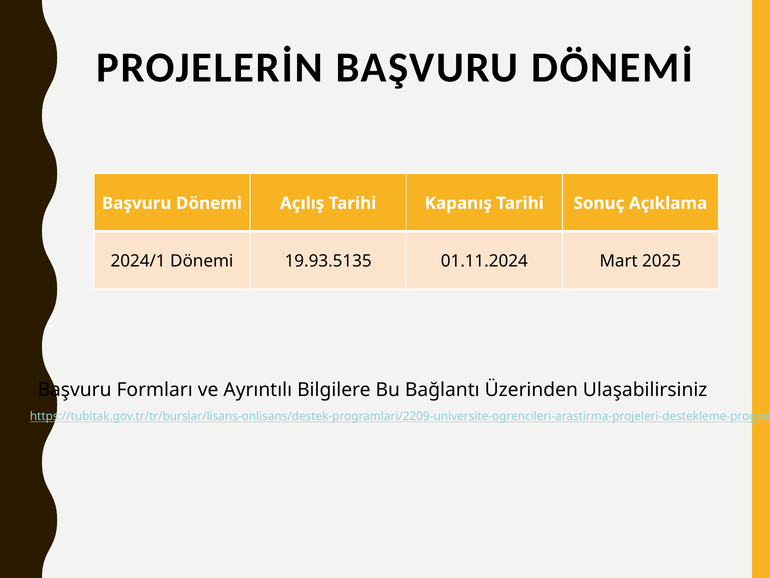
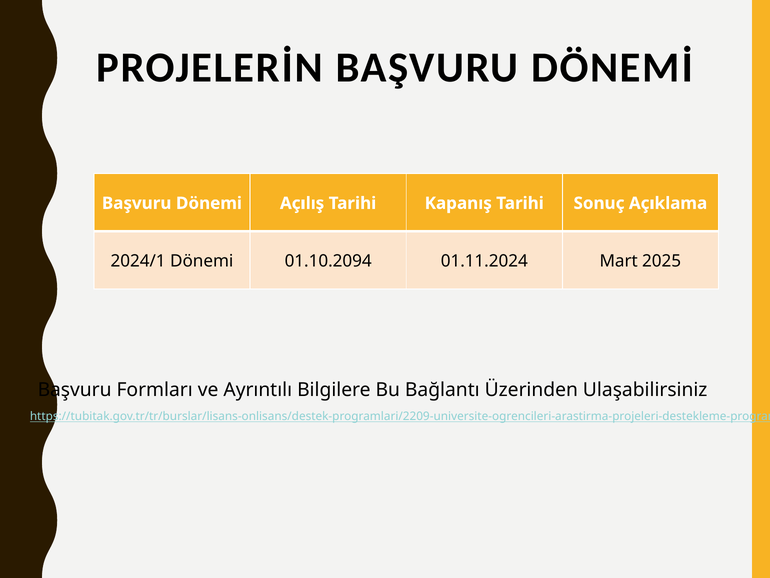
19.93.5135: 19.93.5135 -> 01.10.2094
